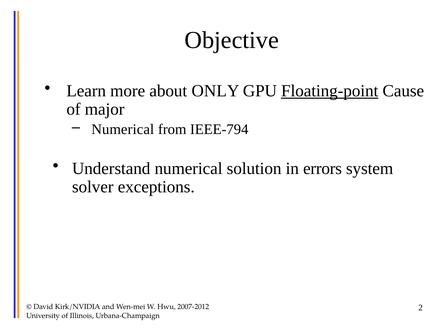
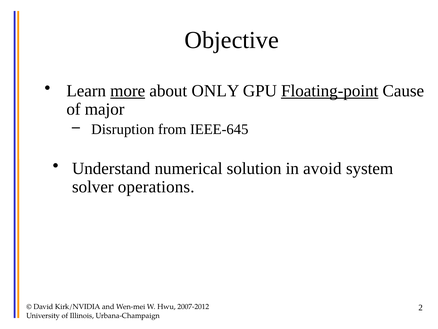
more underline: none -> present
Numerical at (123, 129): Numerical -> Disruption
IEEE-794: IEEE-794 -> IEEE-645
errors: errors -> avoid
exceptions: exceptions -> operations
